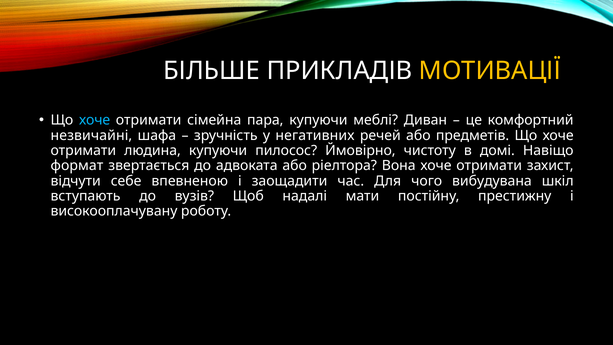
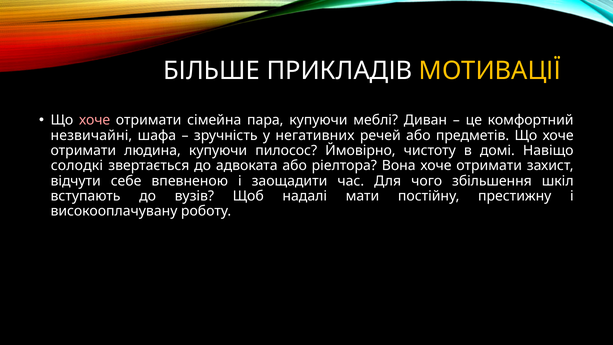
хоче at (95, 120) colour: light blue -> pink
формат: формат -> солодкі
вибудувана: вибудувана -> збільшення
